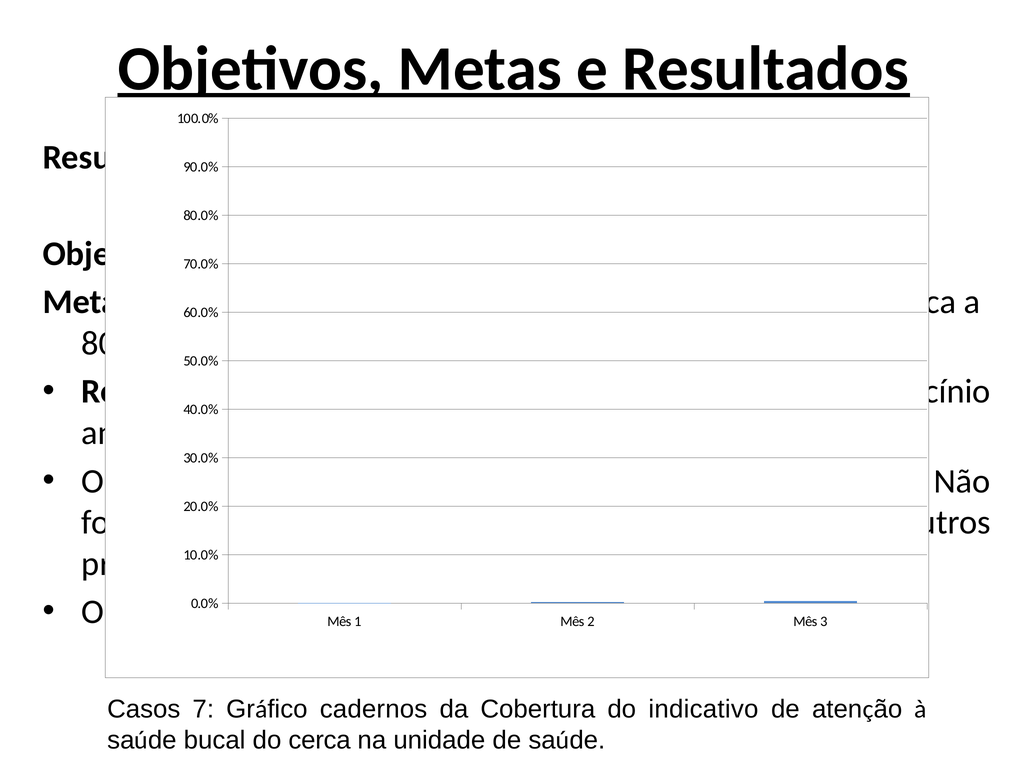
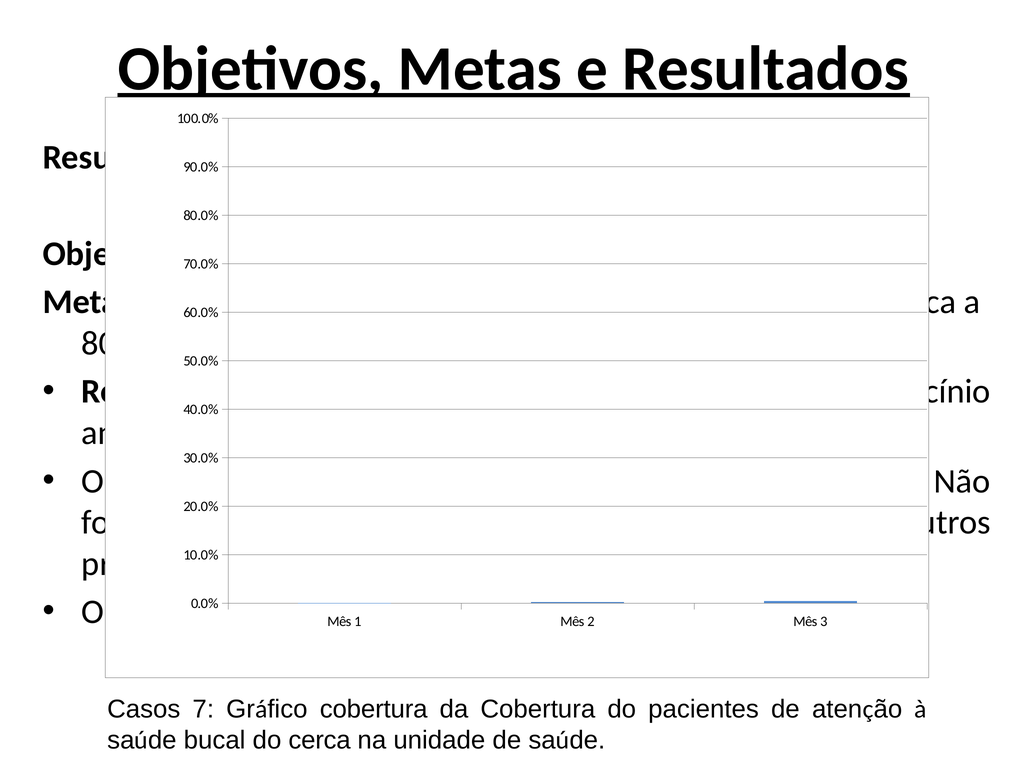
Gráfico cadernos: cadernos -> cobertura
indicativo: indicativo -> pacientes
